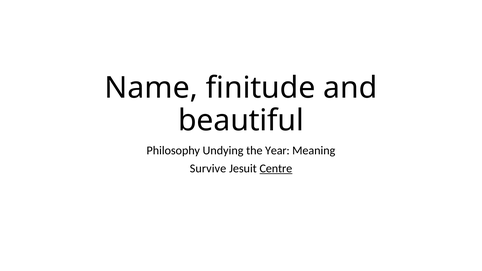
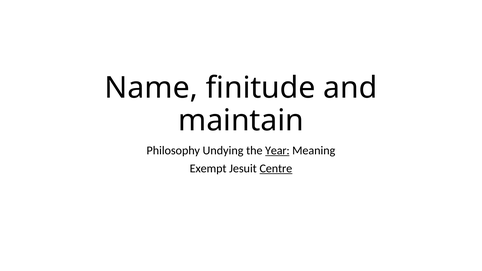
beautiful: beautiful -> maintain
Year underline: none -> present
Survive: Survive -> Exempt
